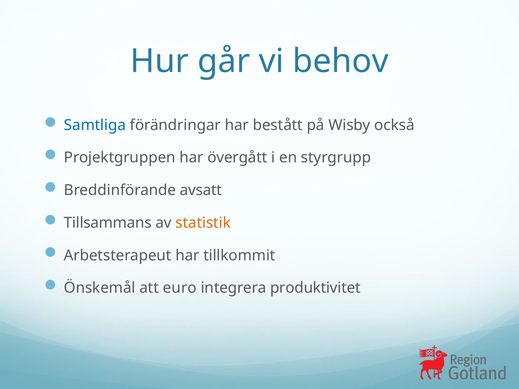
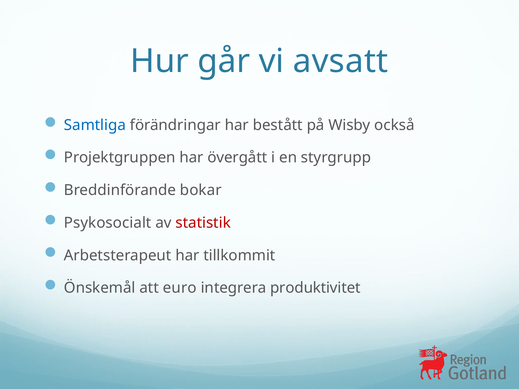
behov: behov -> avsatt
avsatt: avsatt -> bokar
Tillsammans: Tillsammans -> Psykosocialt
statistik colour: orange -> red
